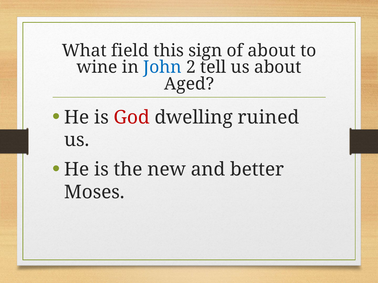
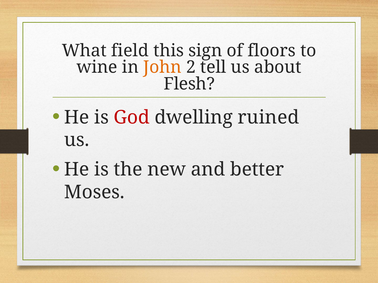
of about: about -> floors
John colour: blue -> orange
Aged: Aged -> Flesh
